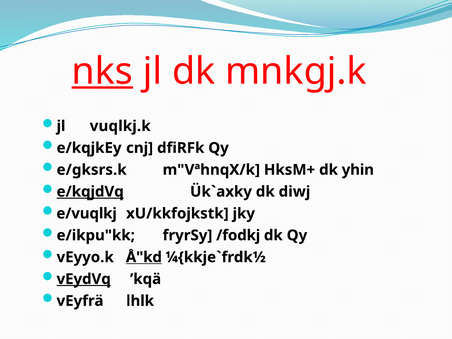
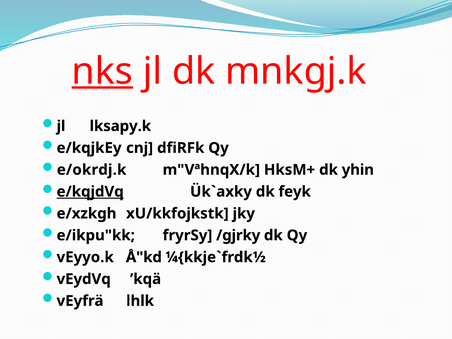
vuqlkj.k: vuqlkj.k -> lksapy.k
e/gksrs.k: e/gksrs.k -> e/okrdj.k
diwj: diwj -> feyk
e/vuqlkj: e/vuqlkj -> e/xzkgh
/fodkj: /fodkj -> /gjrky
Å"kd underline: present -> none
vEydVq underline: present -> none
